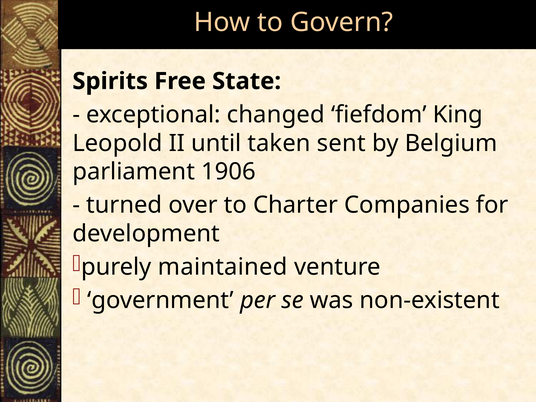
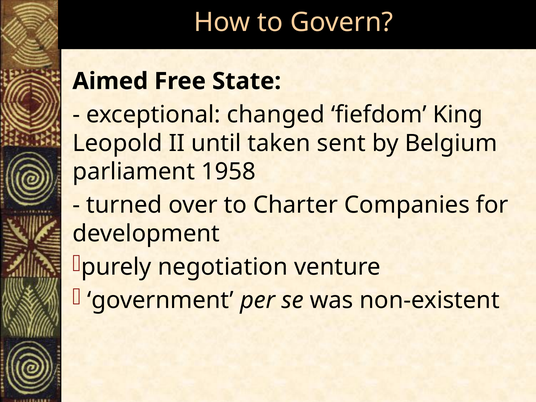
Spirits: Spirits -> Aimed
1906: 1906 -> 1958
maintained: maintained -> negotiation
